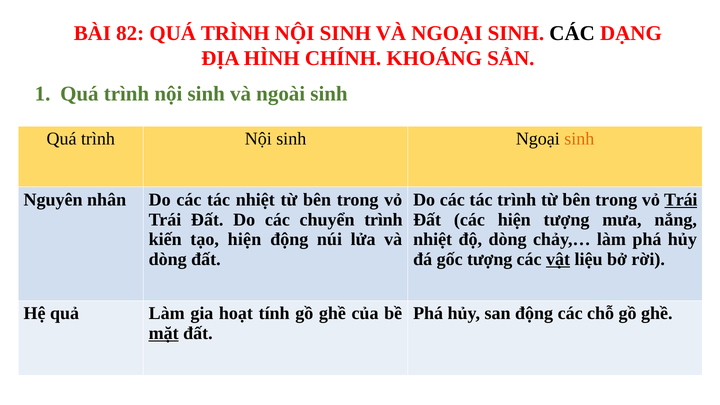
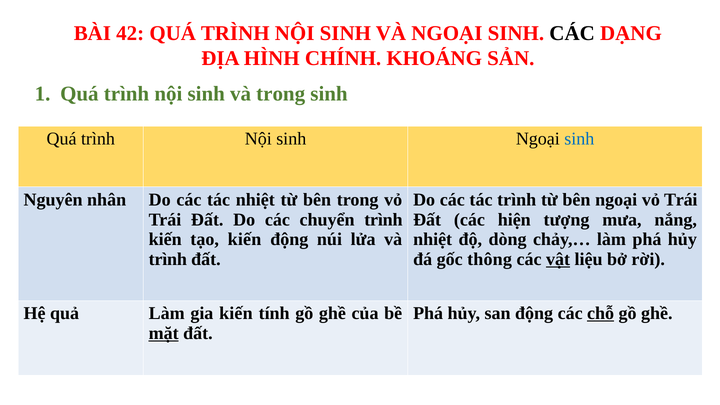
82: 82 -> 42
và ngoài: ngoài -> trong
sinh at (579, 139) colour: orange -> blue
trong at (616, 200): trong -> ngoại
Trái at (681, 200) underline: present -> none
tạo hiện: hiện -> kiến
dòng at (168, 259): dòng -> trình
gốc tượng: tượng -> thông
gia hoạt: hoạt -> kiến
chỗ underline: none -> present
